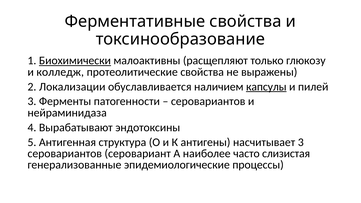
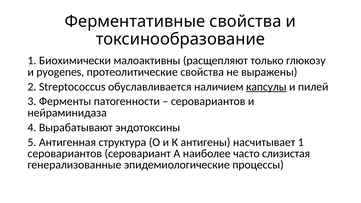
Биохимически underline: present -> none
колледж: колледж -> pyogenes
Локализации: Локализации -> Streptococcus
насчитывает 3: 3 -> 1
